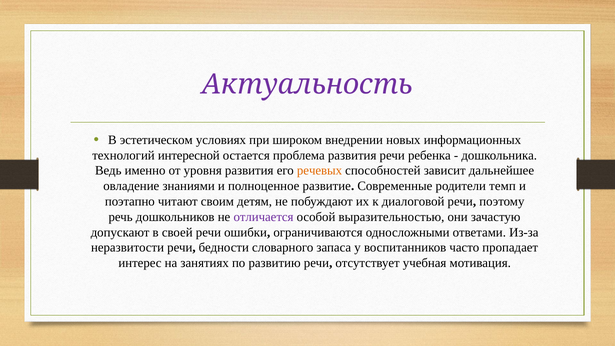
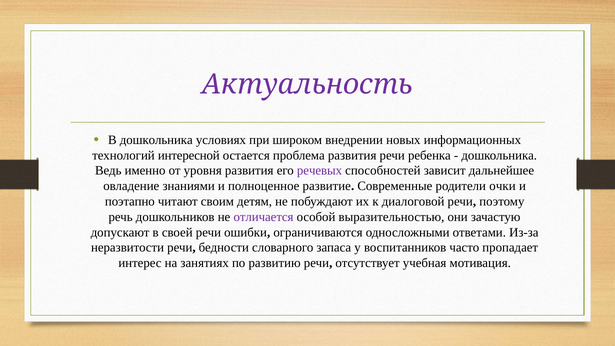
В эстетическом: эстетическом -> дошкольника
речевых colour: orange -> purple
темп: темп -> очки
